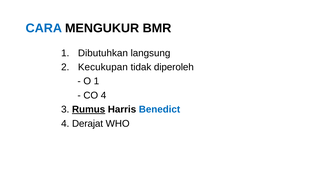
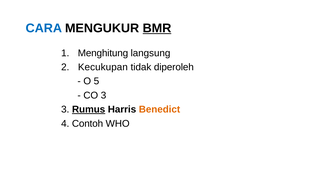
BMR underline: none -> present
Dibutuhkan: Dibutuhkan -> Menghitung
O 1: 1 -> 5
CO 4: 4 -> 3
Benedict colour: blue -> orange
Derajat: Derajat -> Contoh
